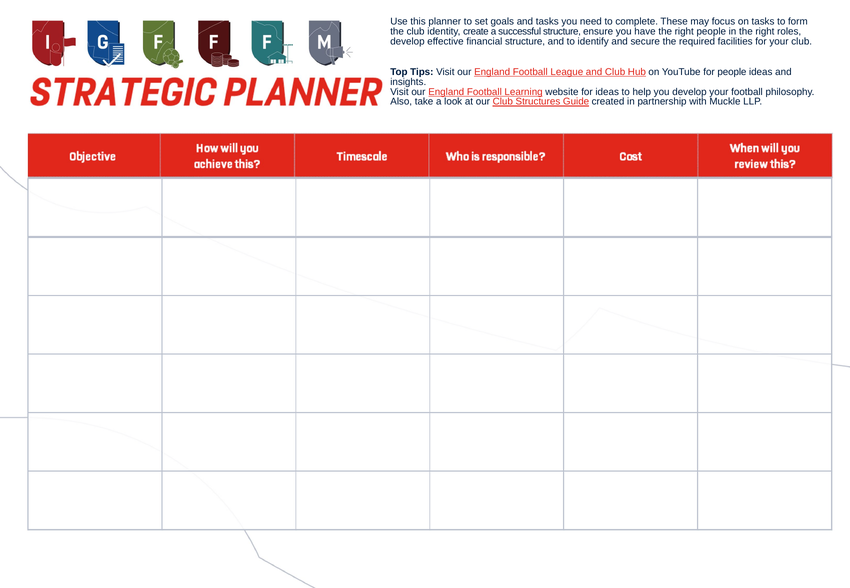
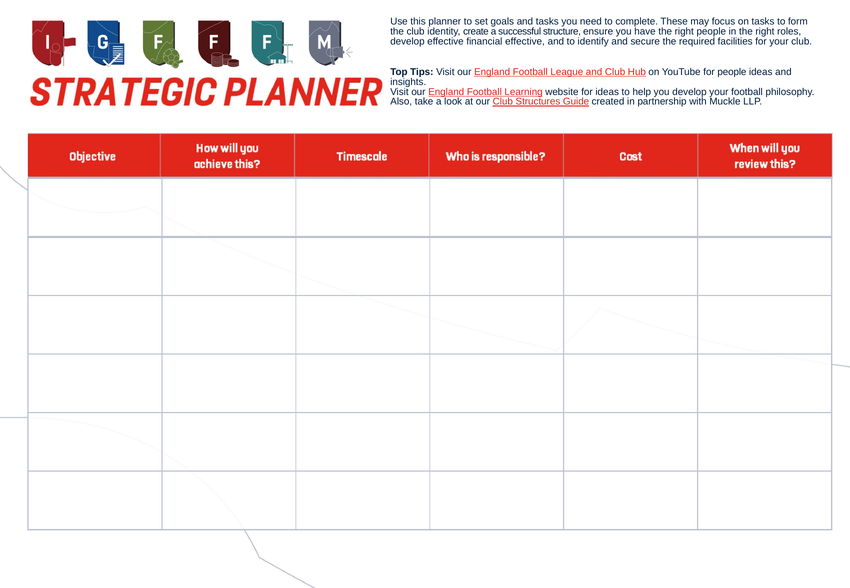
financial structure: structure -> effective
